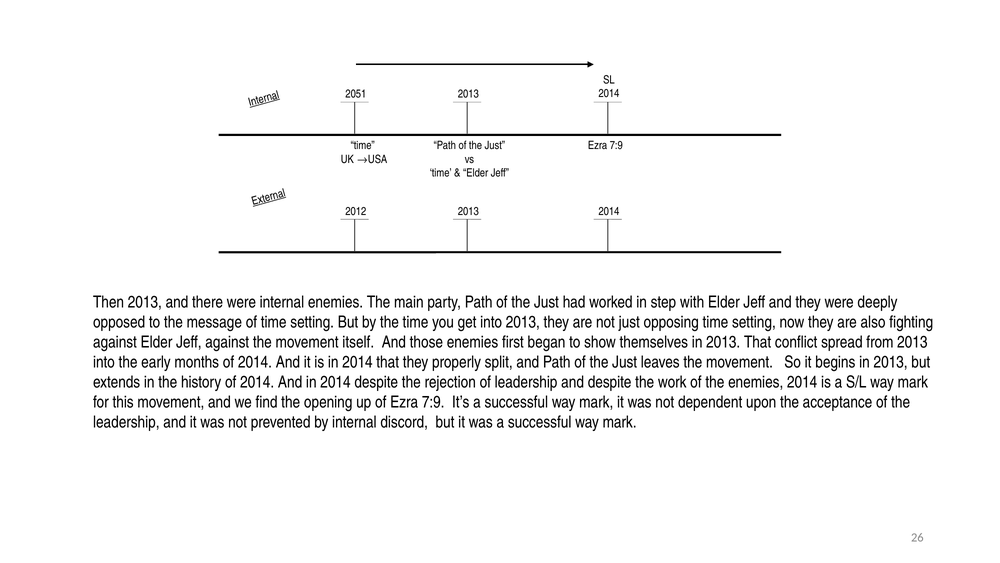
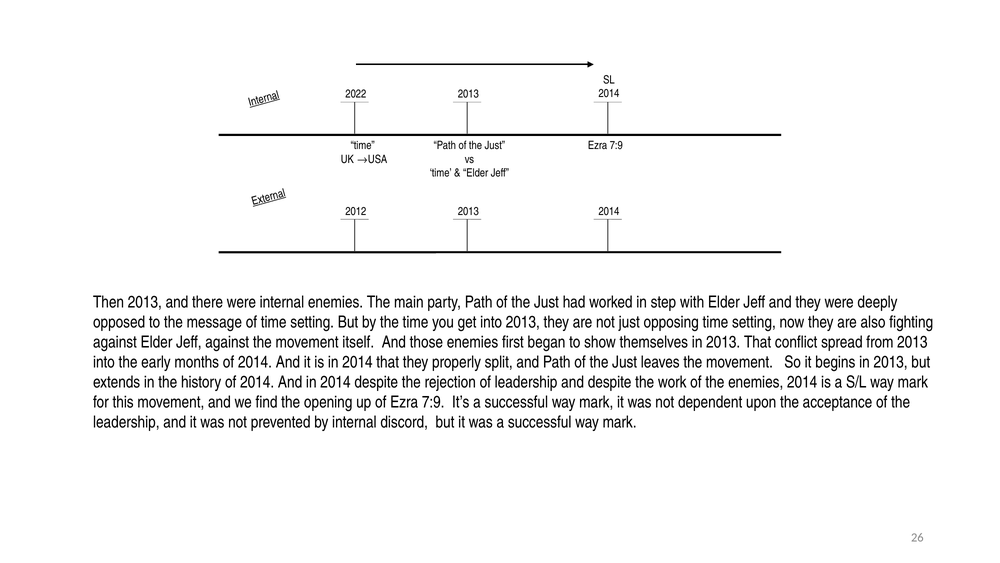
2051: 2051 -> 2022
